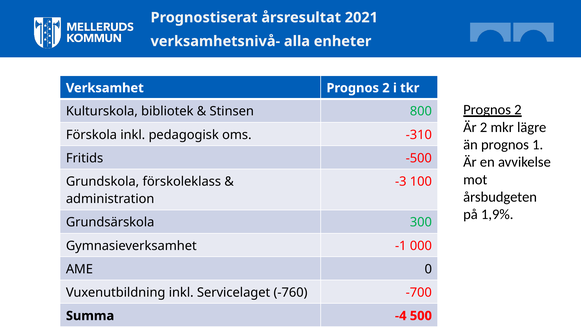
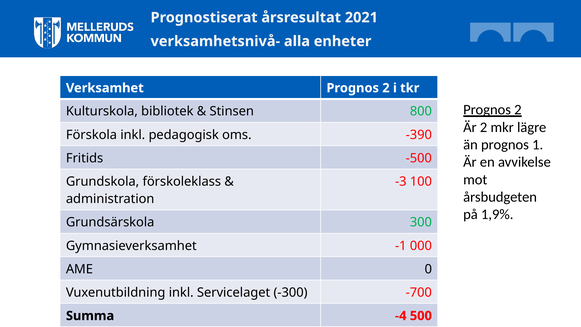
-310: -310 -> -390
-760: -760 -> -300
